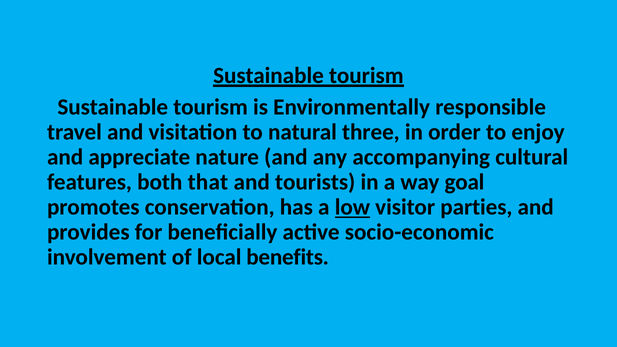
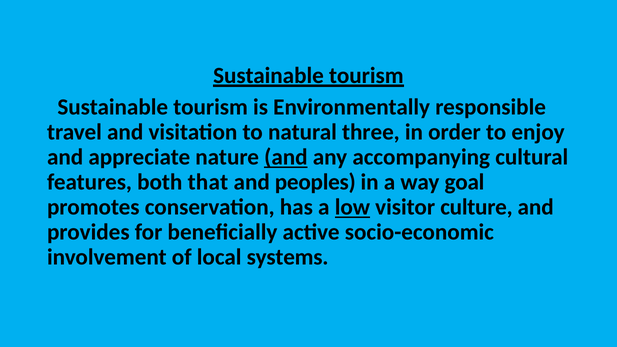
and at (286, 157) underline: none -> present
tourists: tourists -> peoples
parties: parties -> culture
benefits: benefits -> systems
